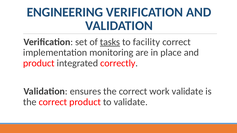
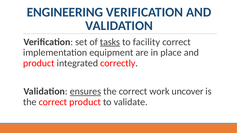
monitoring: monitoring -> equipment
ensures underline: none -> present
work validate: validate -> uncover
